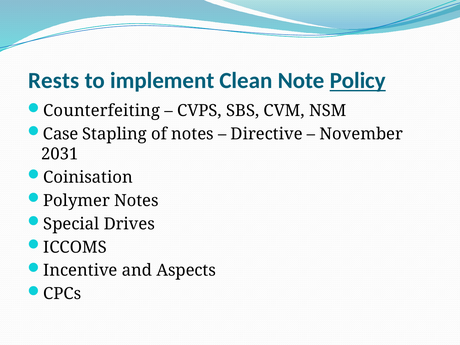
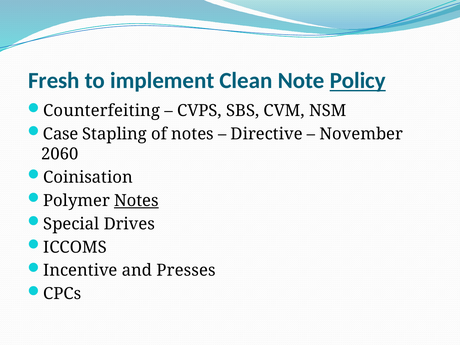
Rests: Rests -> Fresh
2031: 2031 -> 2060
Notes at (136, 201) underline: none -> present
Aspects: Aspects -> Presses
